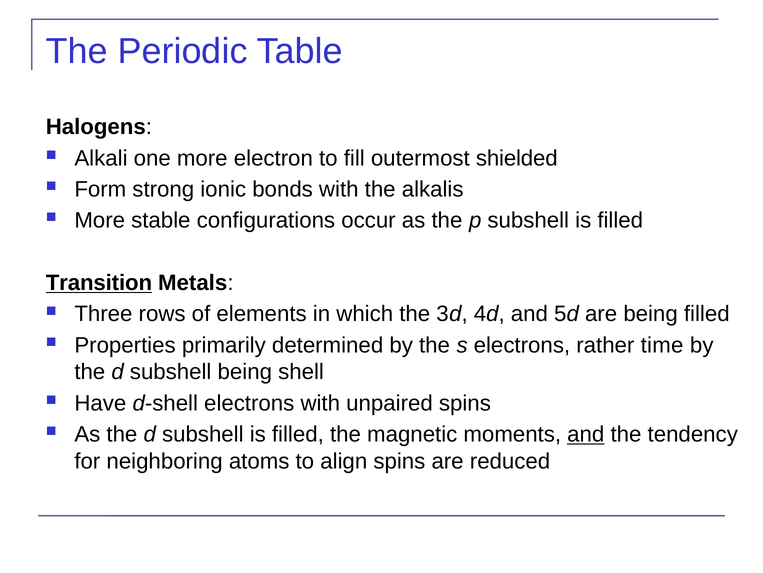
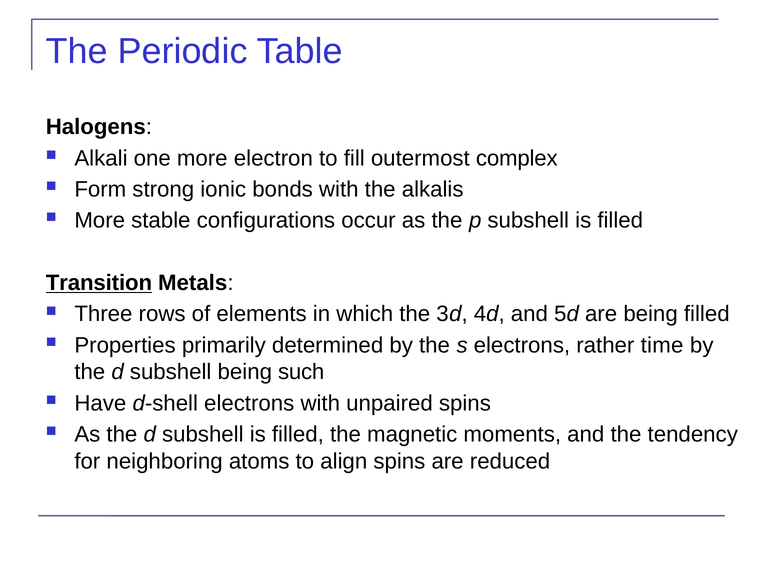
shielded: shielded -> complex
shell: shell -> such
and at (586, 434) underline: present -> none
